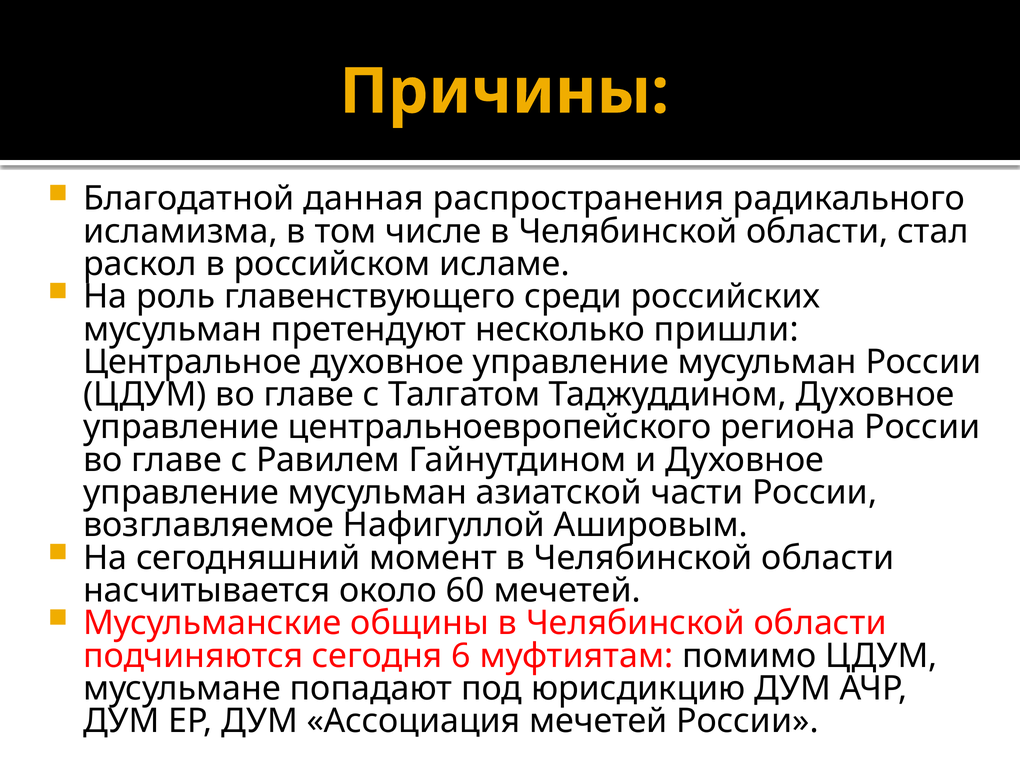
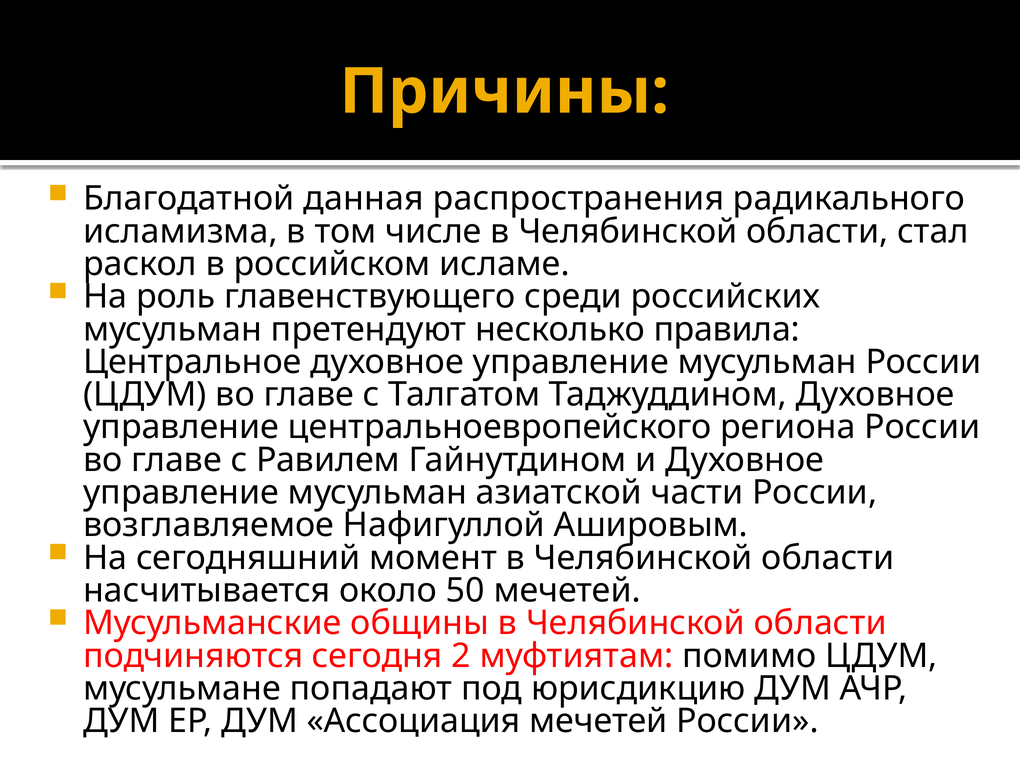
пришли: пришли -> правила
60: 60 -> 50
6: 6 -> 2
